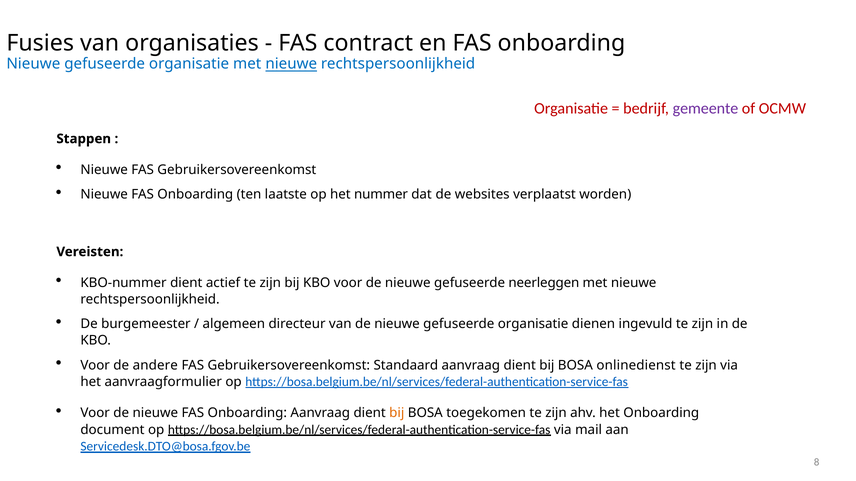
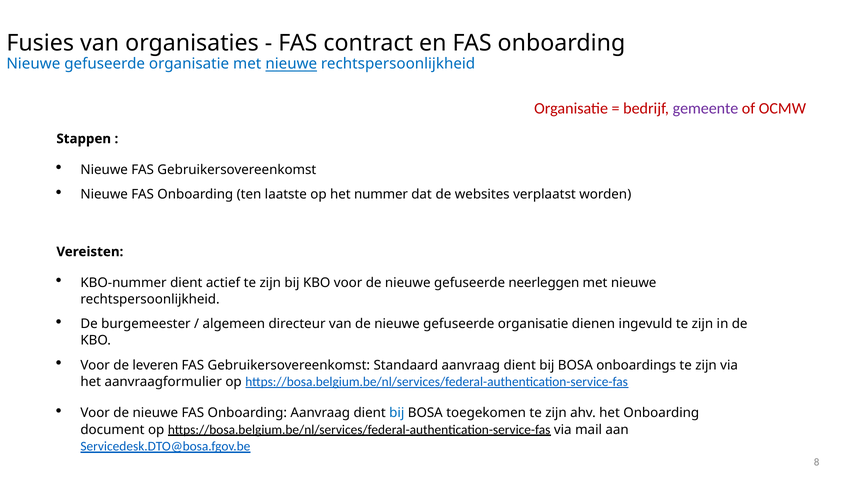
andere: andere -> leveren
onlinedienst: onlinedienst -> onboardings
bij at (397, 413) colour: orange -> blue
